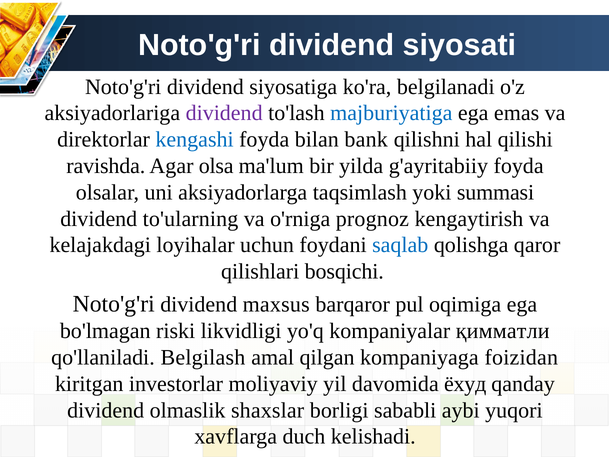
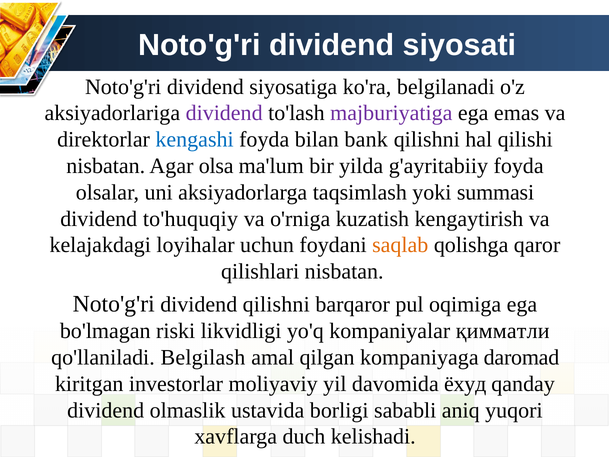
majburiyatiga colour: blue -> purple
ravishda at (106, 166): ravishda -> nisbatan
to'ularning: to'ularning -> to'huquqiy
prognoz: prognoz -> kuzatish
saqlab colour: blue -> orange
qilishlari bosqichi: bosqichi -> nisbatan
dividend maxsus: maxsus -> qilishni
foizidan: foizidan -> daromad
shaxslar: shaxslar -> ustavida
aybi: aybi -> aniq
